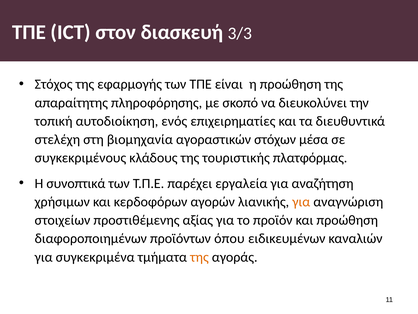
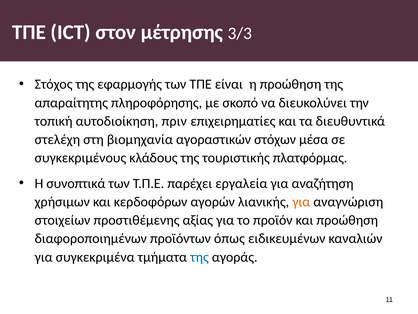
διασκευή: διασκευή -> μέτρησης
ενός: ενός -> πριν
όπου: όπου -> όπως
της at (199, 257) colour: orange -> blue
